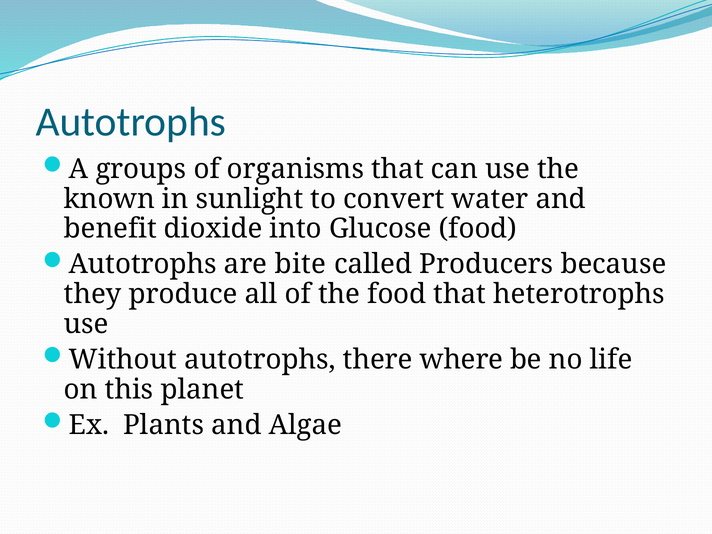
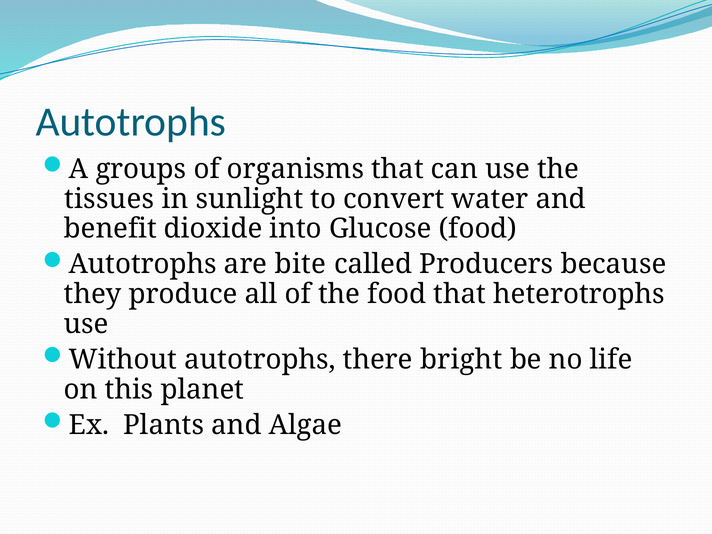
known: known -> tissues
where: where -> bright
